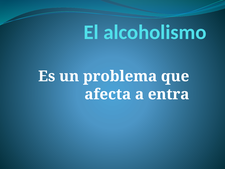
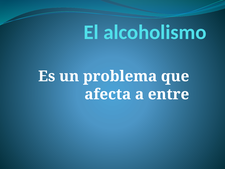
entra: entra -> entre
